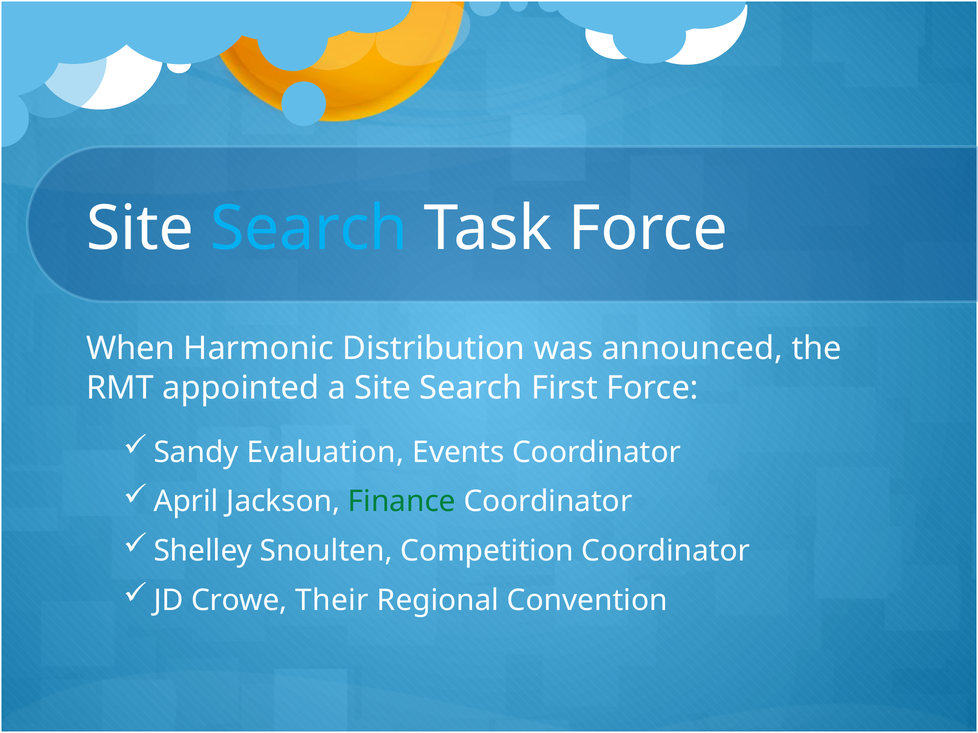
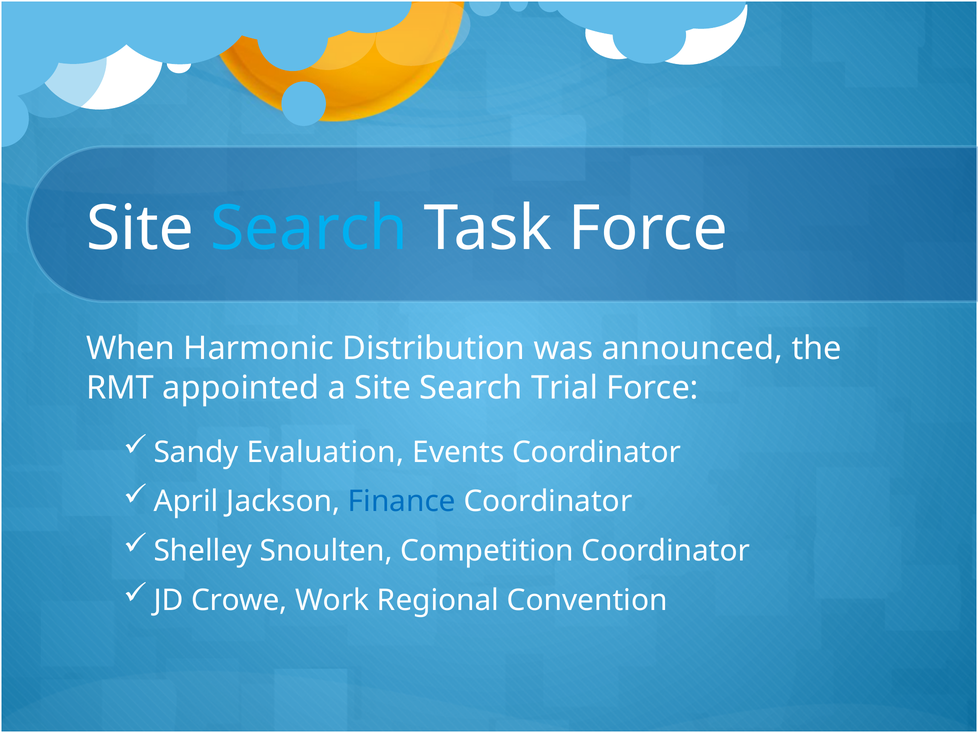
First: First -> Trial
Finance colour: green -> blue
Their: Their -> Work
